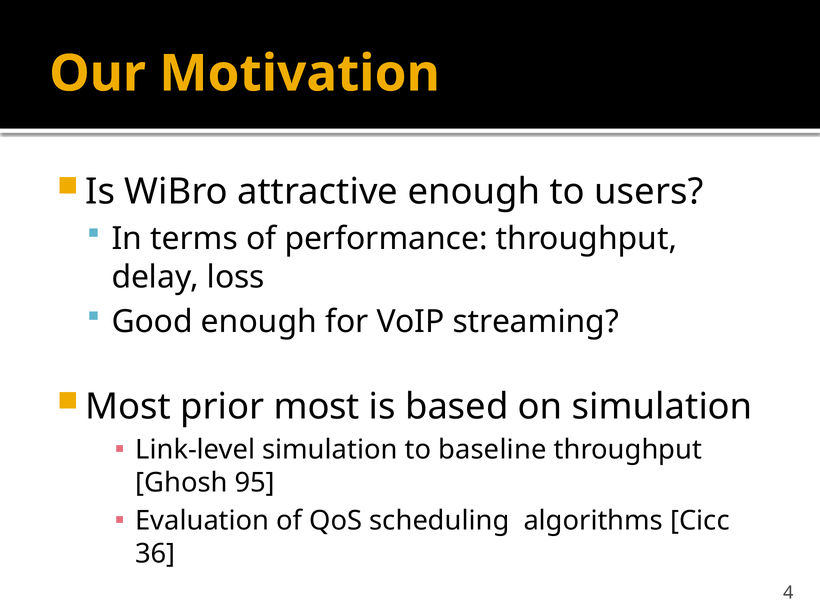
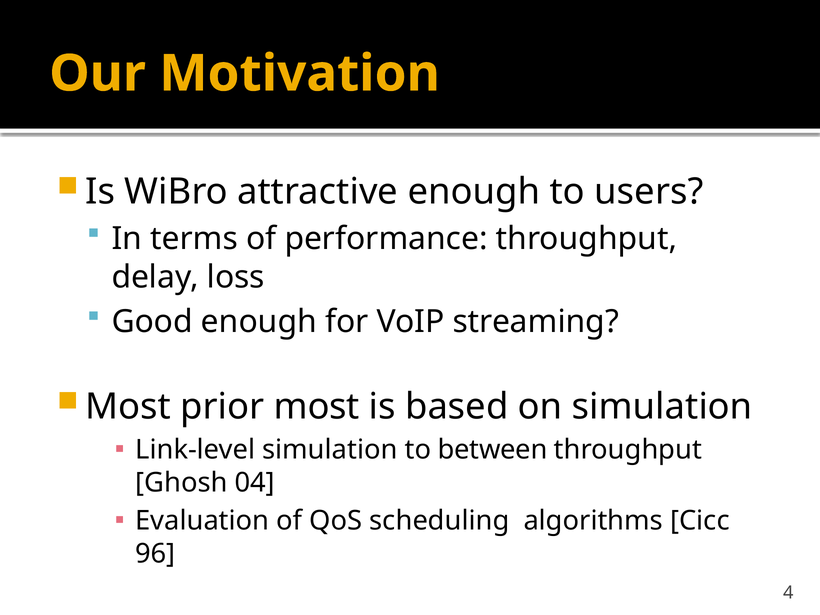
baseline: baseline -> between
95: 95 -> 04
36: 36 -> 96
